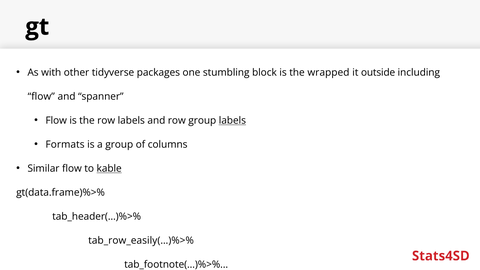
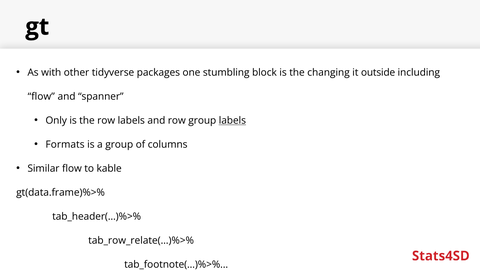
wrapped: wrapped -> changing
Flow at (56, 121): Flow -> Only
kable underline: present -> none
tab_row_easily(…)%>%: tab_row_easily(…)%>% -> tab_row_relate(…)%>%
